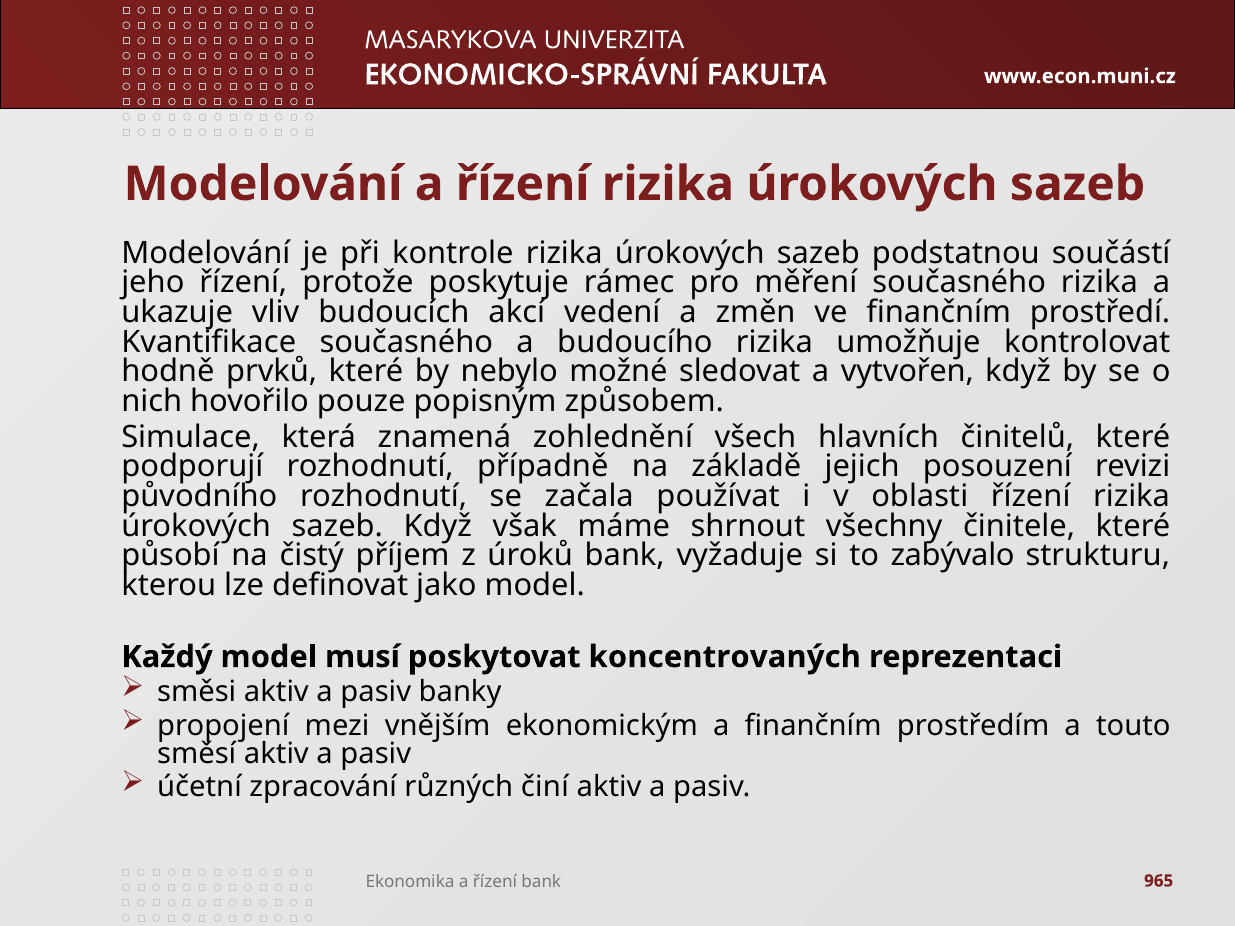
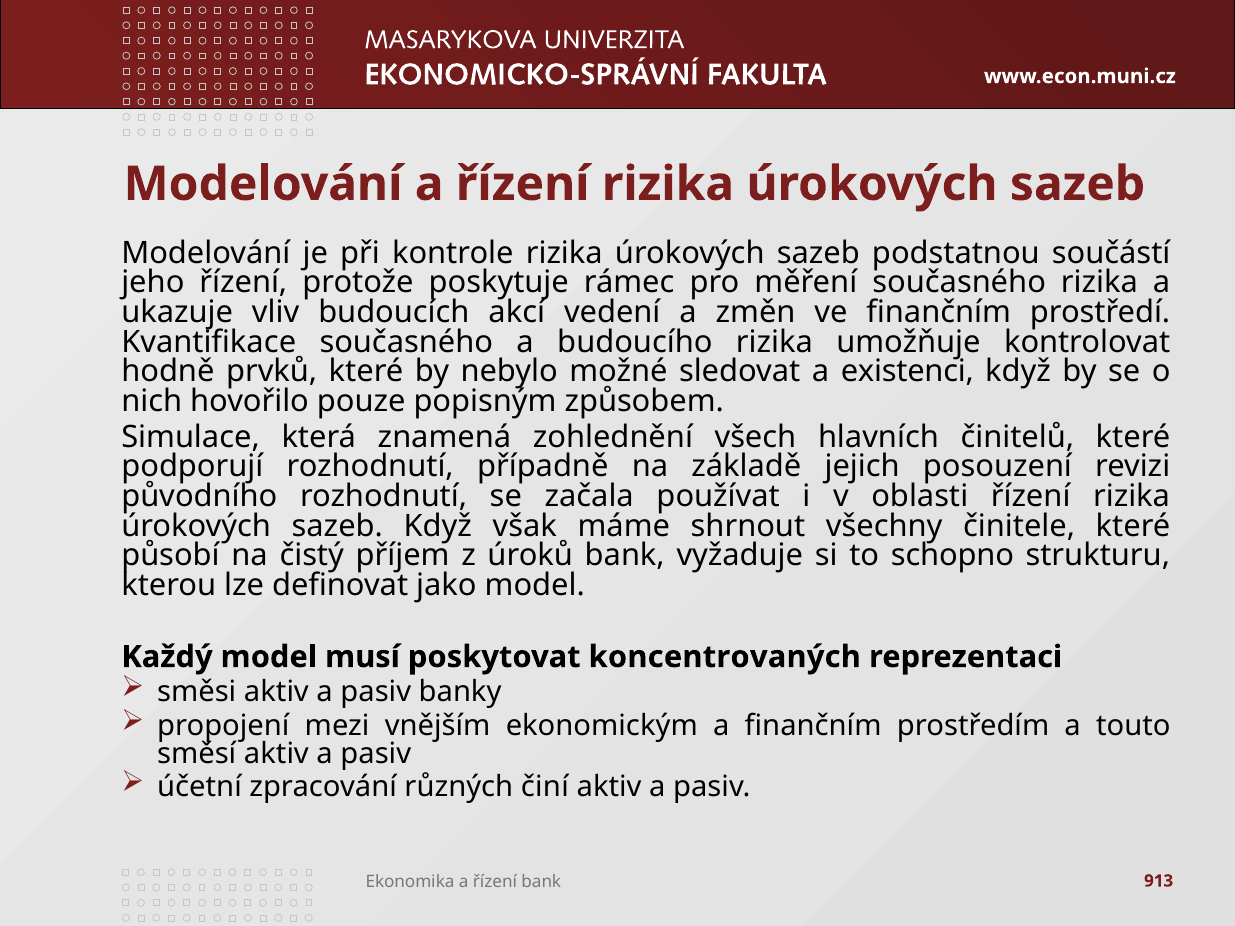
vytvořen: vytvořen -> existenci
zabývalo: zabývalo -> schopno
965: 965 -> 913
